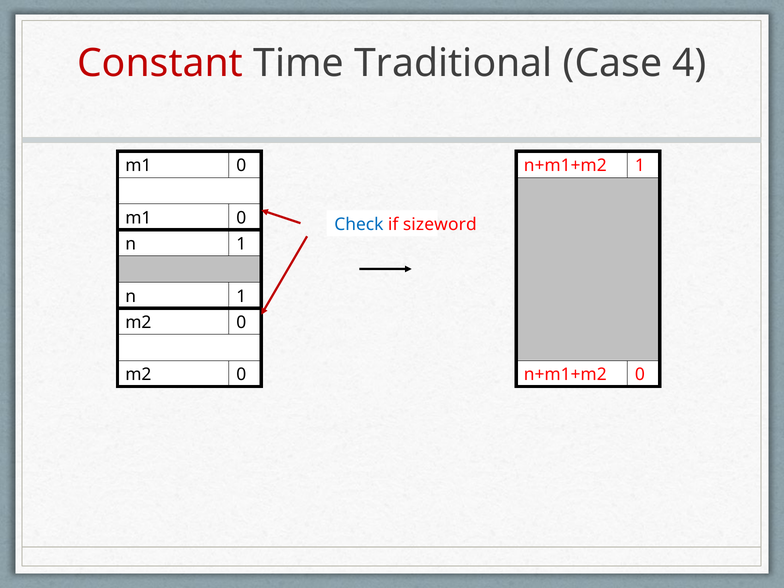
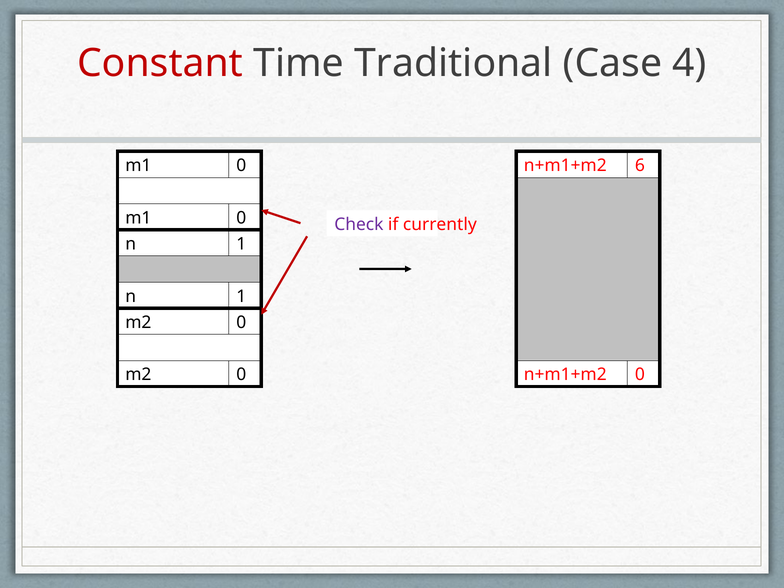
n+m1+m2 1: 1 -> 6
Check colour: blue -> purple
sizeword: sizeword -> currently
